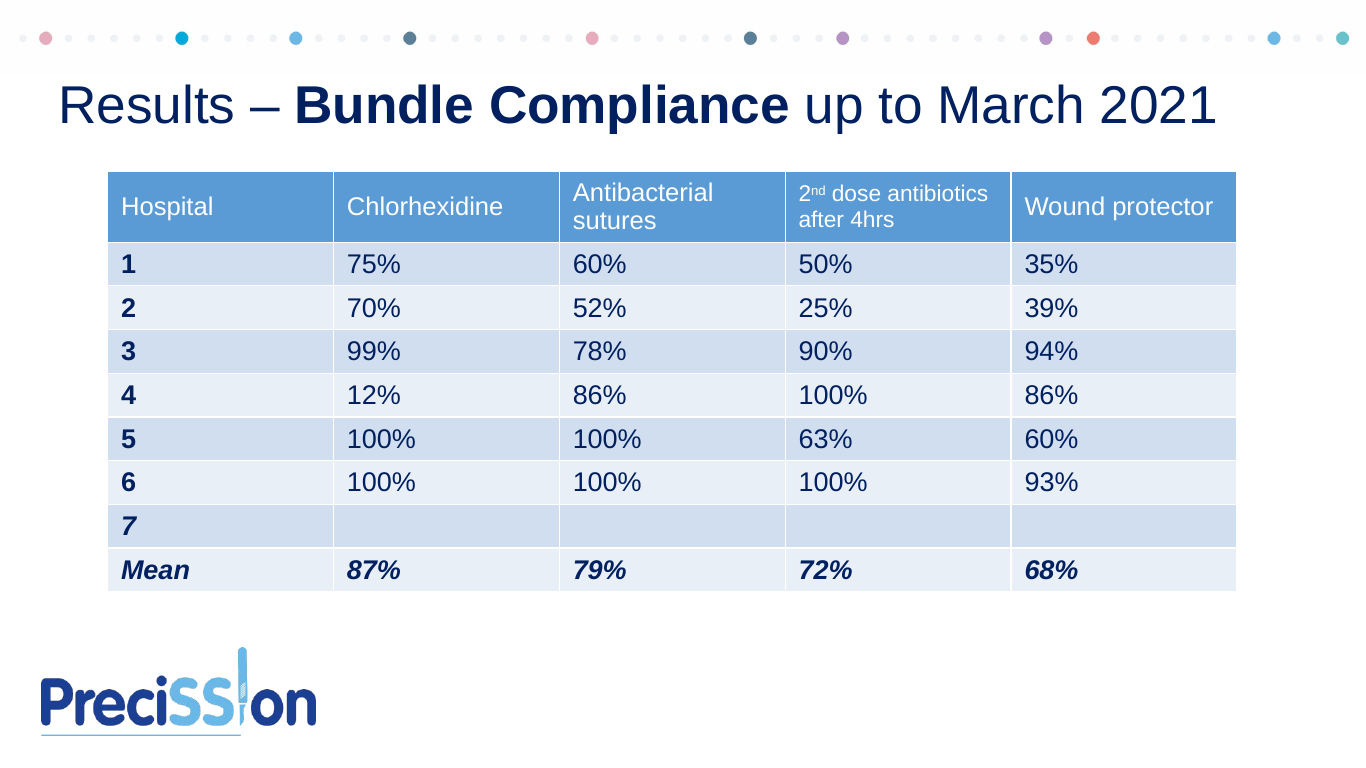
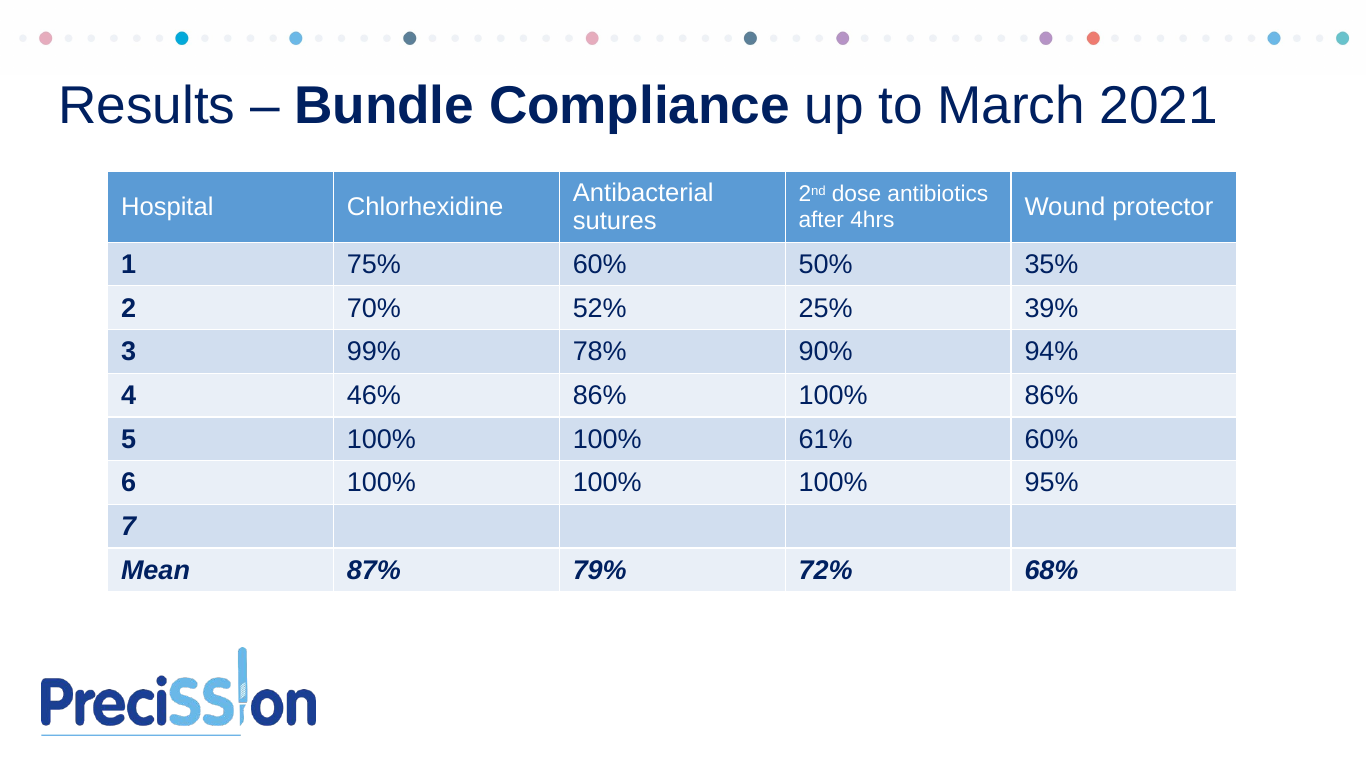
12%: 12% -> 46%
63%: 63% -> 61%
93%: 93% -> 95%
